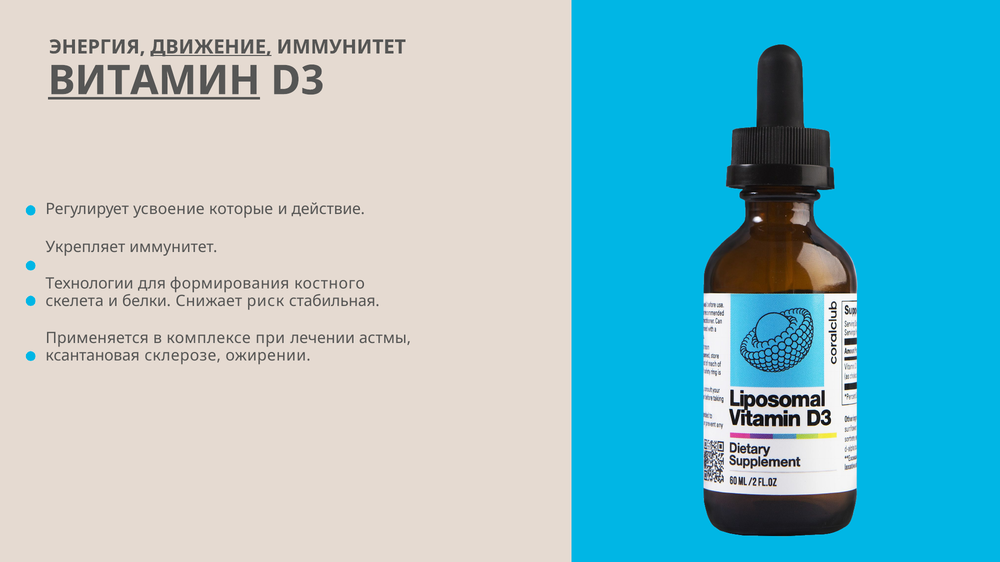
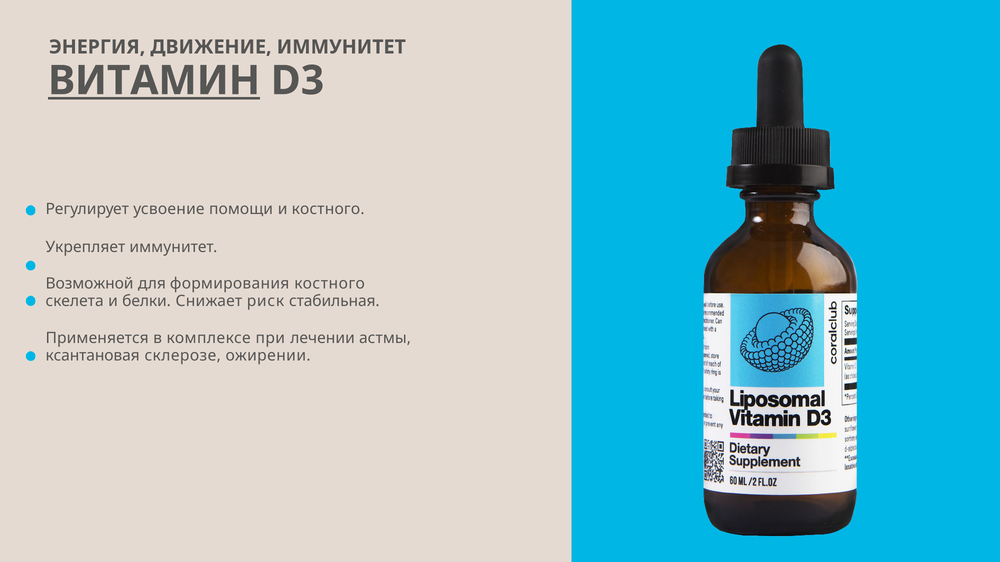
ДВИЖЕНИЕ underline: present -> none
которые: которые -> помощи
и действие: действие -> костного
Технологии: Технологии -> Возможной
